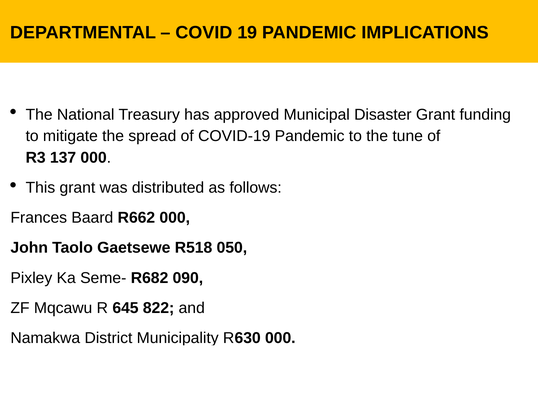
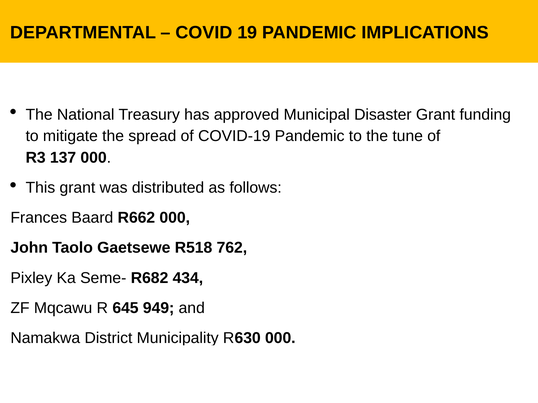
050: 050 -> 762
090: 090 -> 434
822: 822 -> 949
